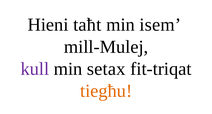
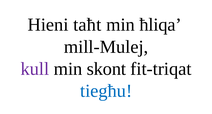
isem: isem -> ħliqa
setax: setax -> skont
tiegħu colour: orange -> blue
